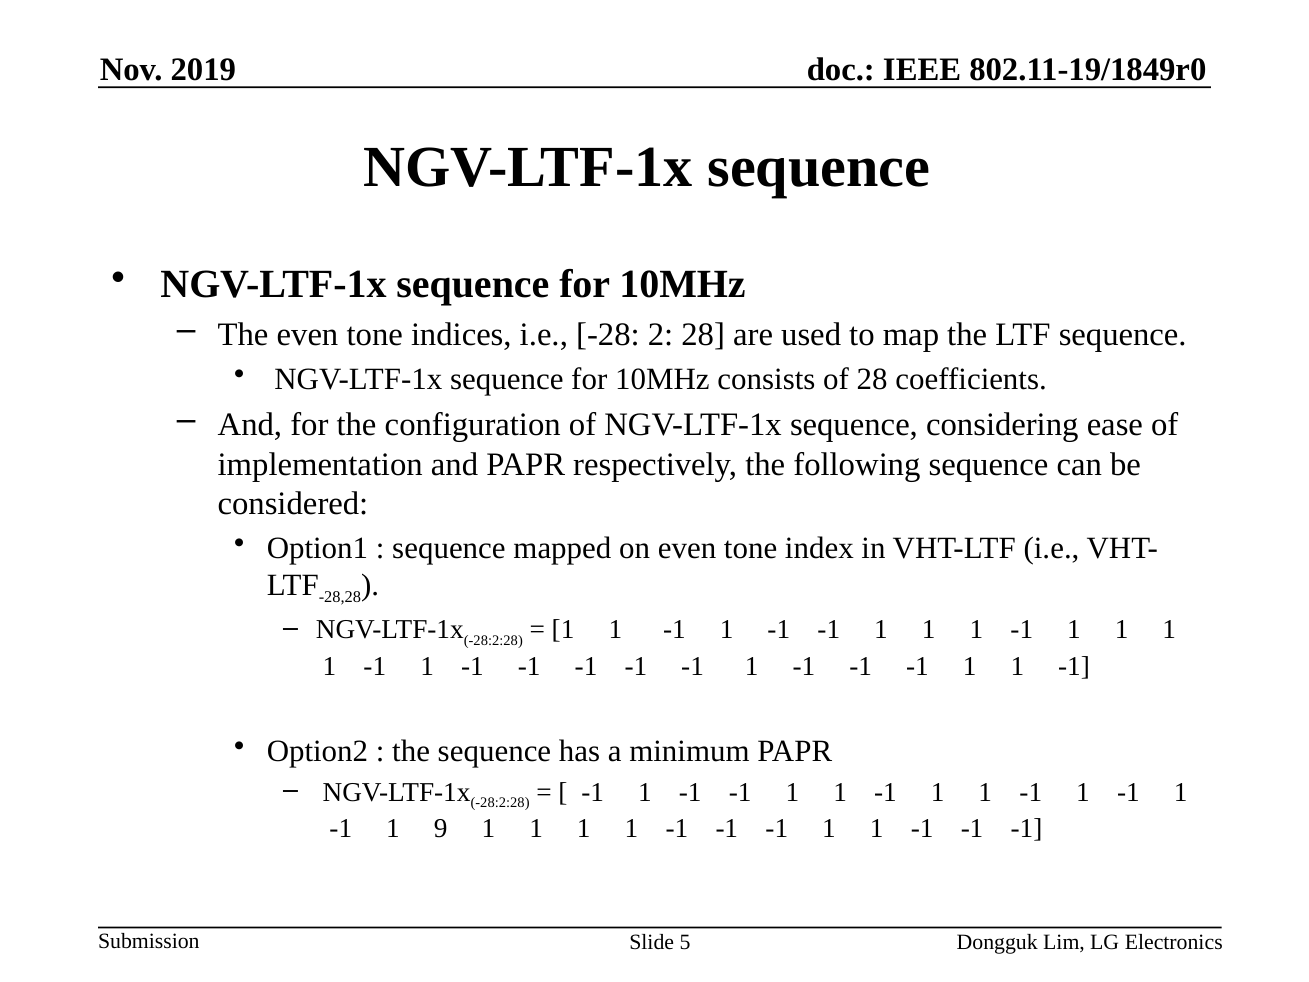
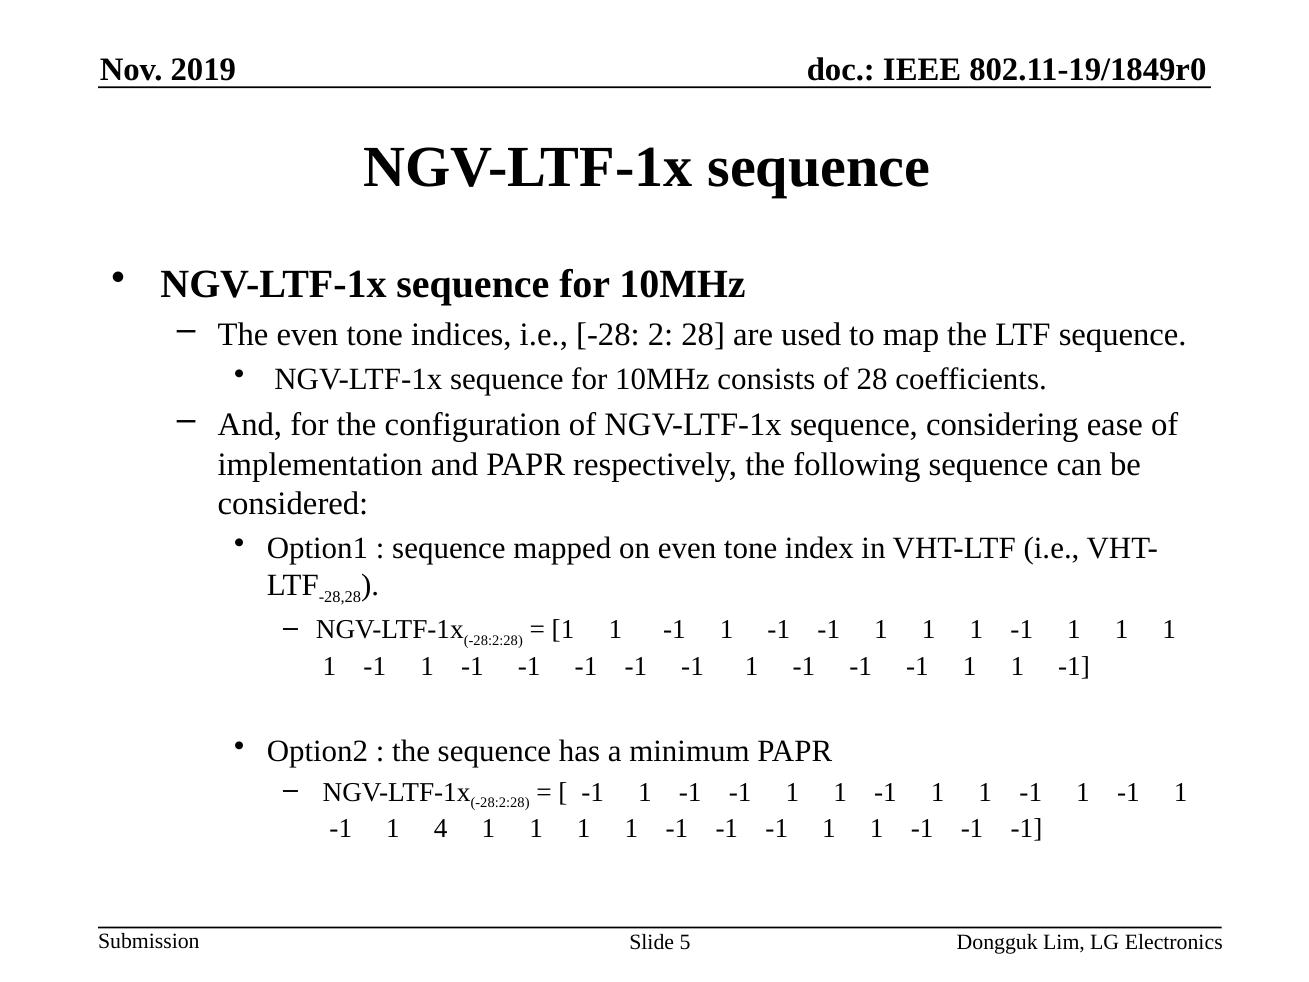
9: 9 -> 4
